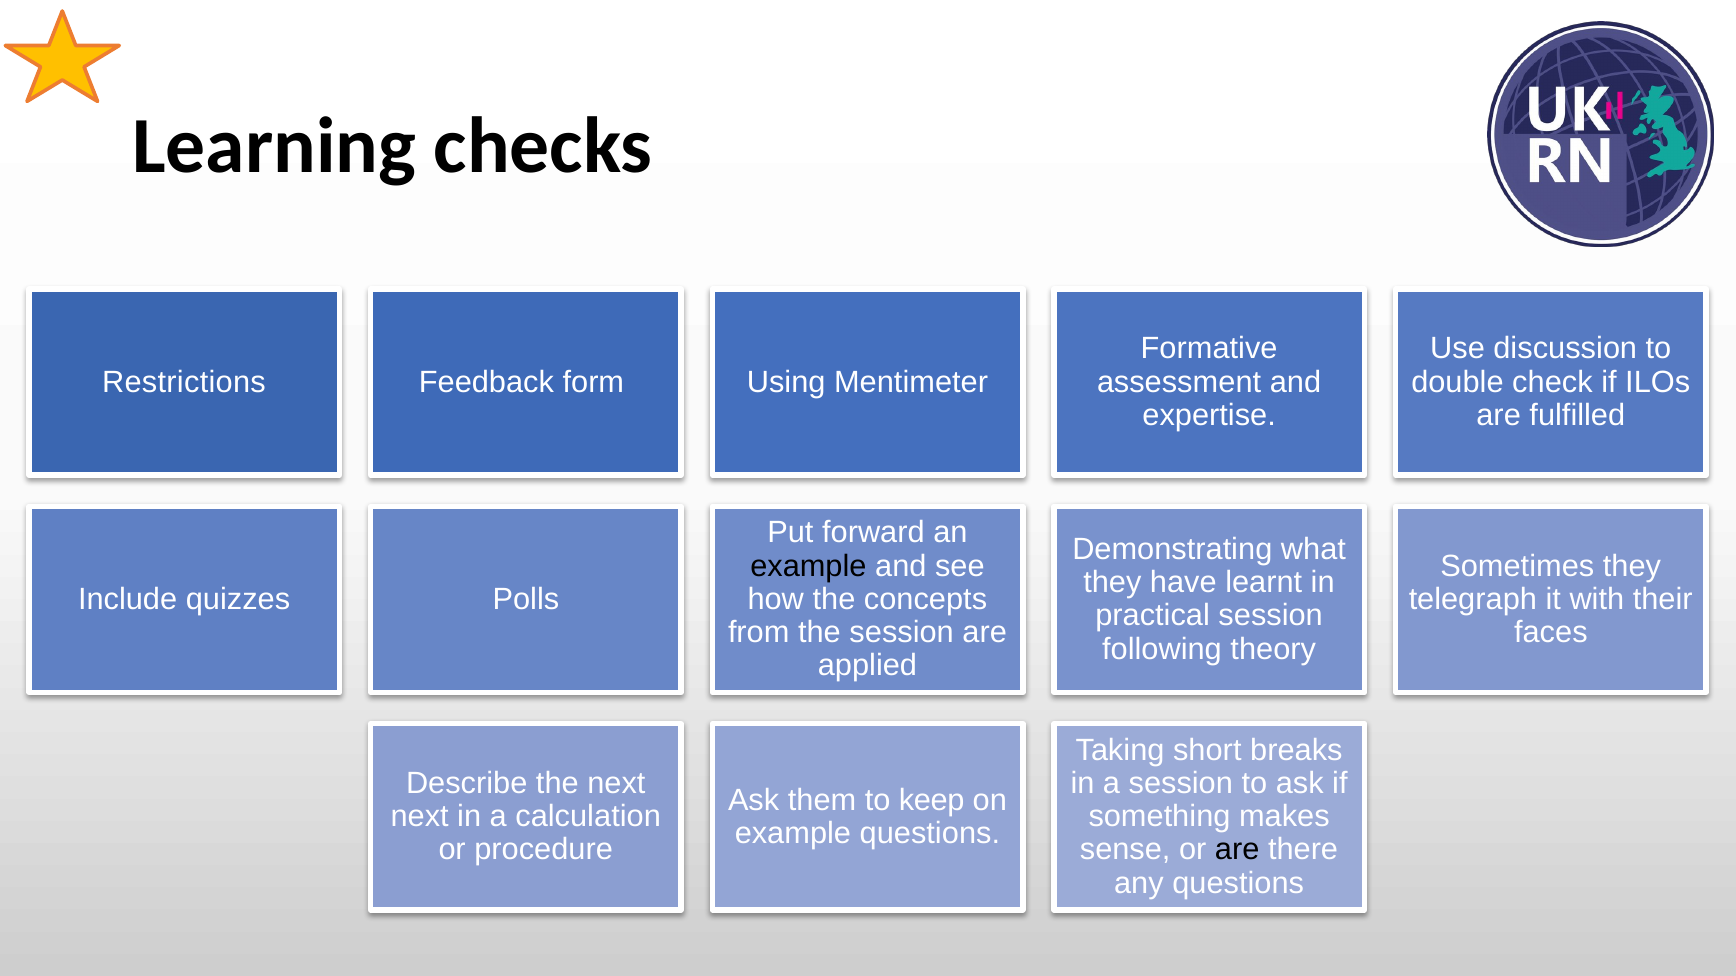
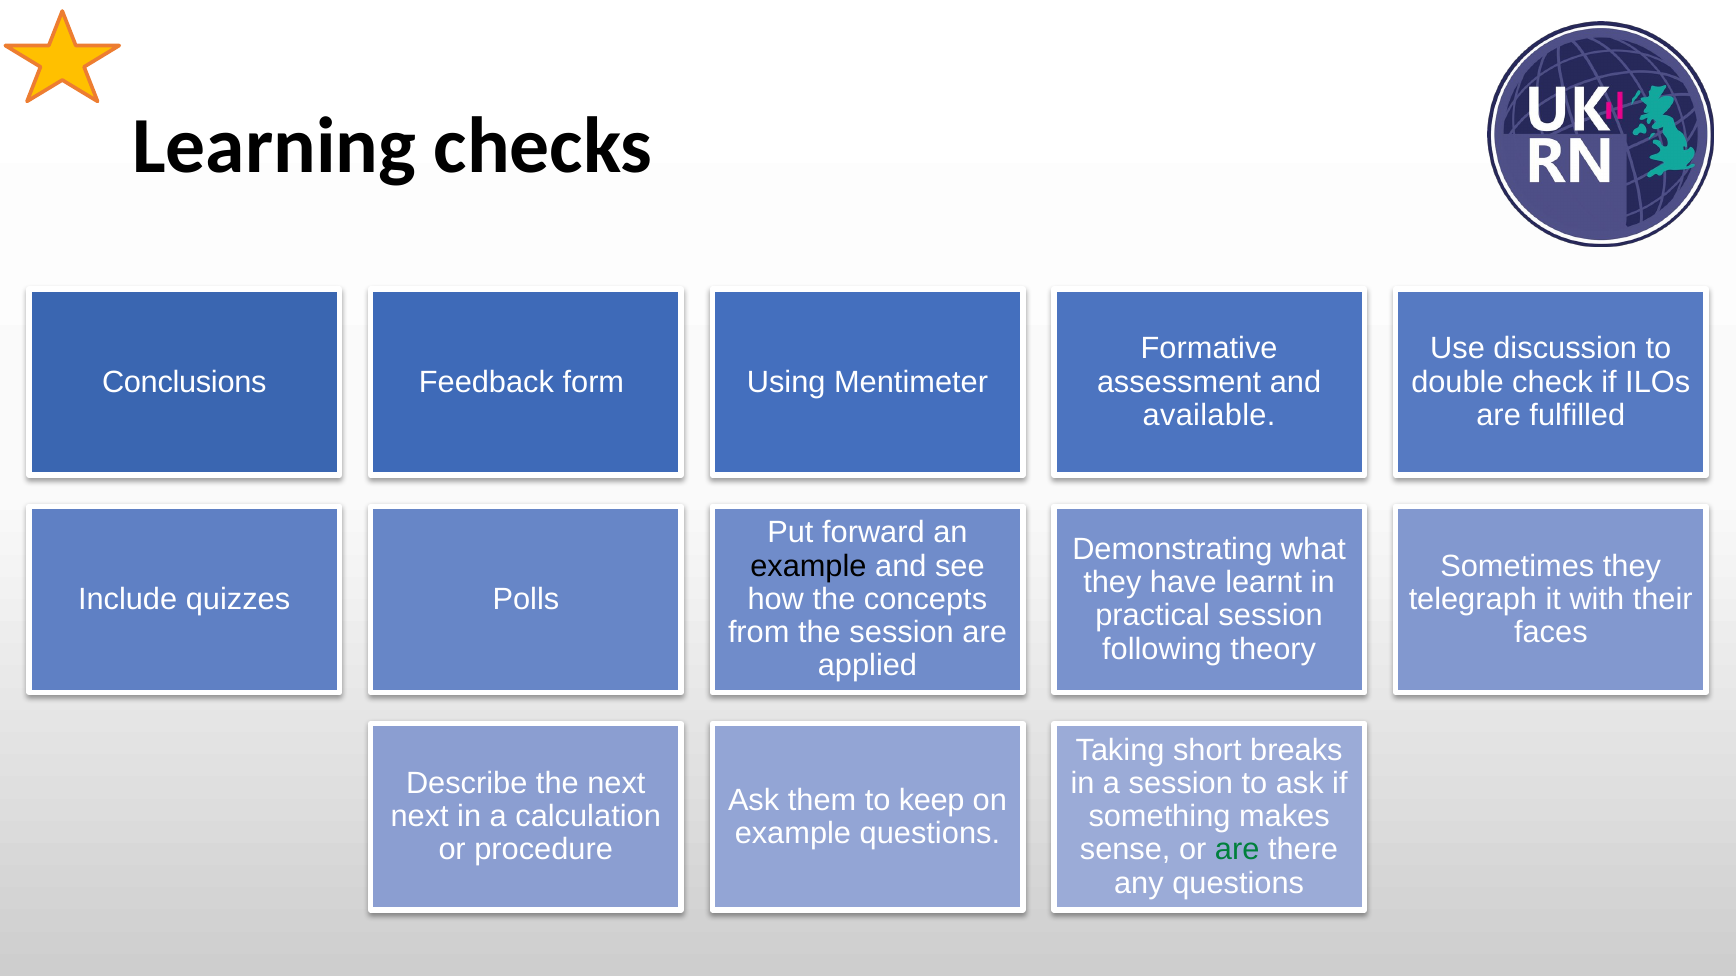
Restrictions: Restrictions -> Conclusions
expertise: expertise -> available
are at (1237, 850) colour: black -> green
